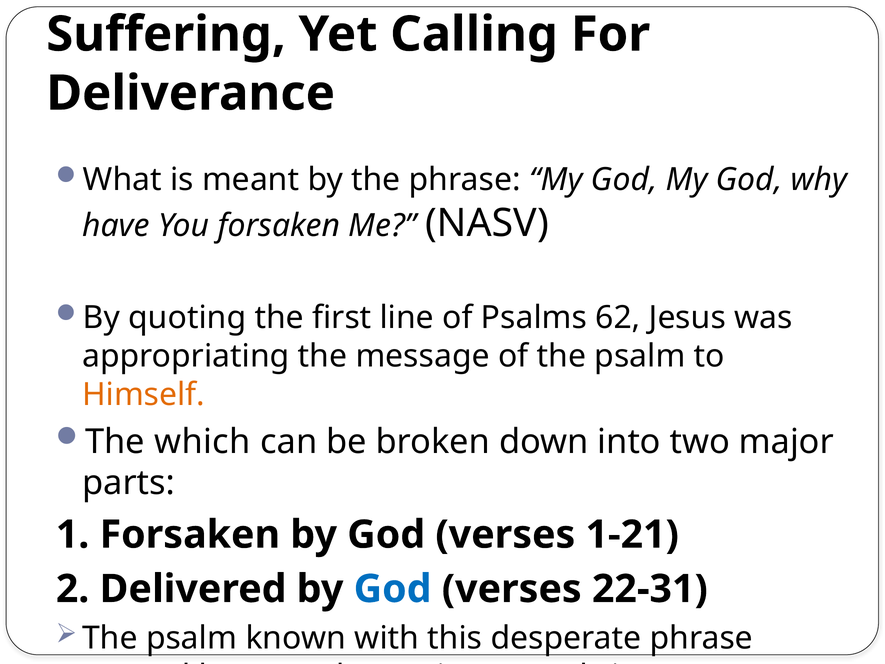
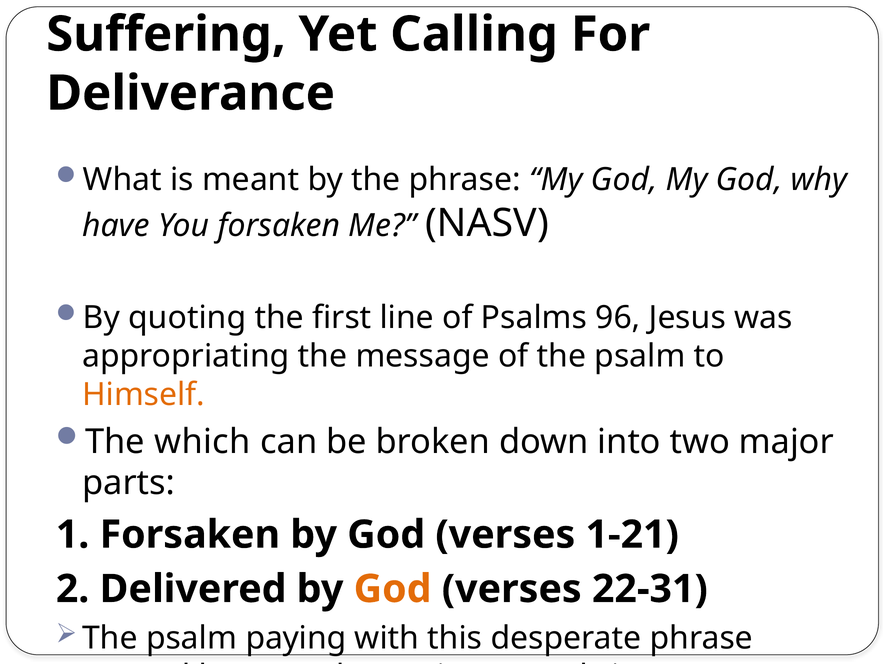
62: 62 -> 96
God at (393, 589) colour: blue -> orange
known: known -> paying
